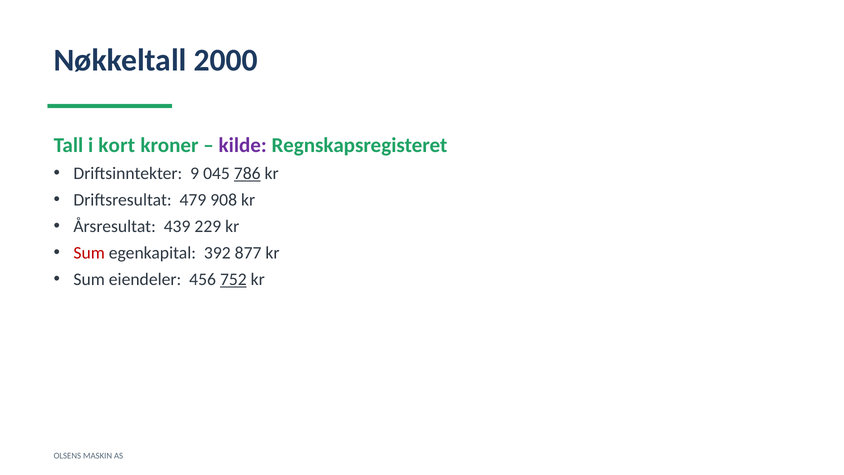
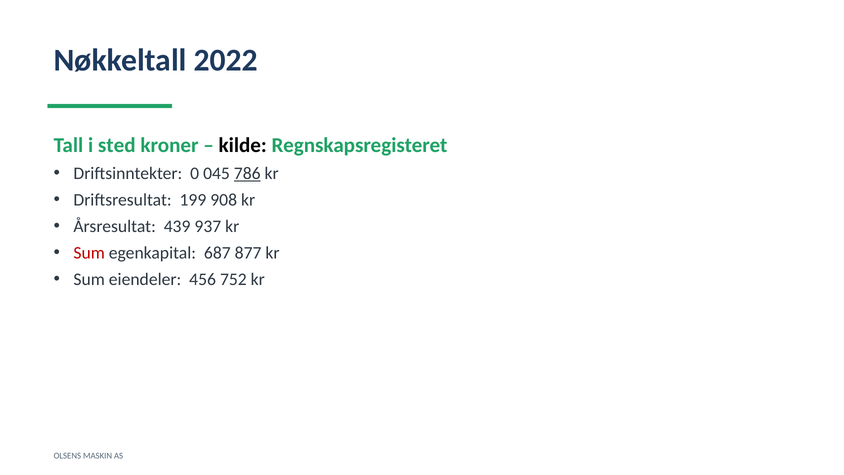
2000: 2000 -> 2022
kort: kort -> sted
kilde colour: purple -> black
9: 9 -> 0
479: 479 -> 199
229: 229 -> 937
392: 392 -> 687
752 underline: present -> none
